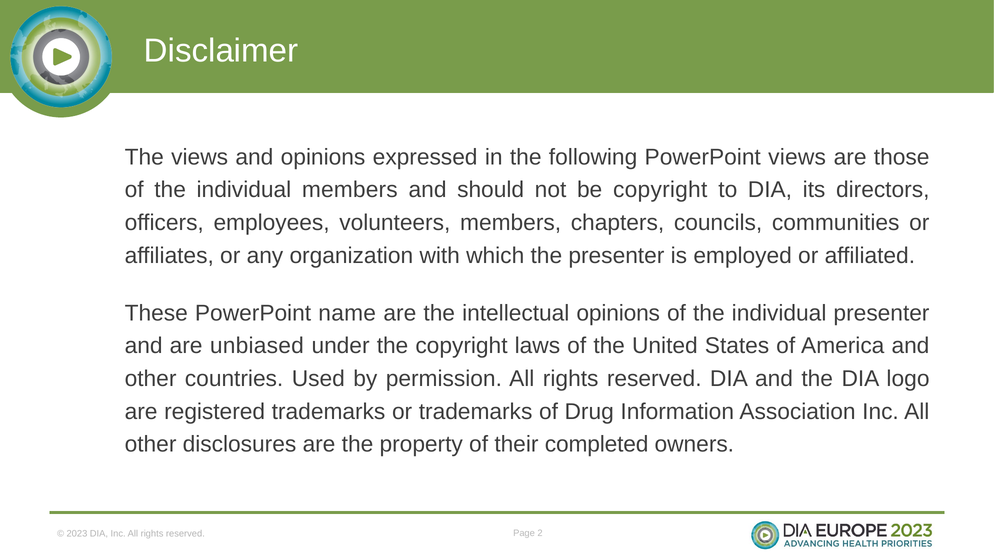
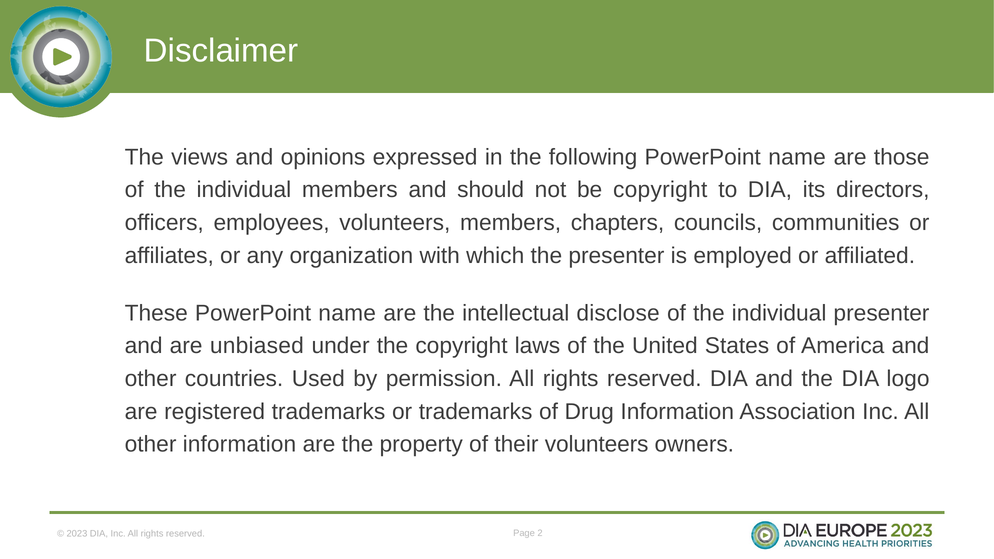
following PowerPoint views: views -> name
intellectual opinions: opinions -> disclose
other disclosures: disclosures -> information
their completed: completed -> volunteers
